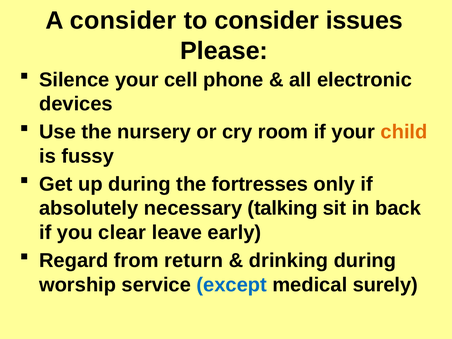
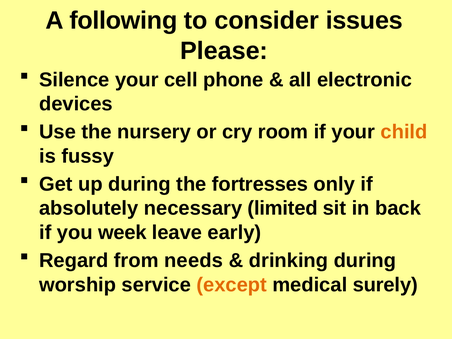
A consider: consider -> following
talking: talking -> limited
clear: clear -> week
return: return -> needs
except colour: blue -> orange
